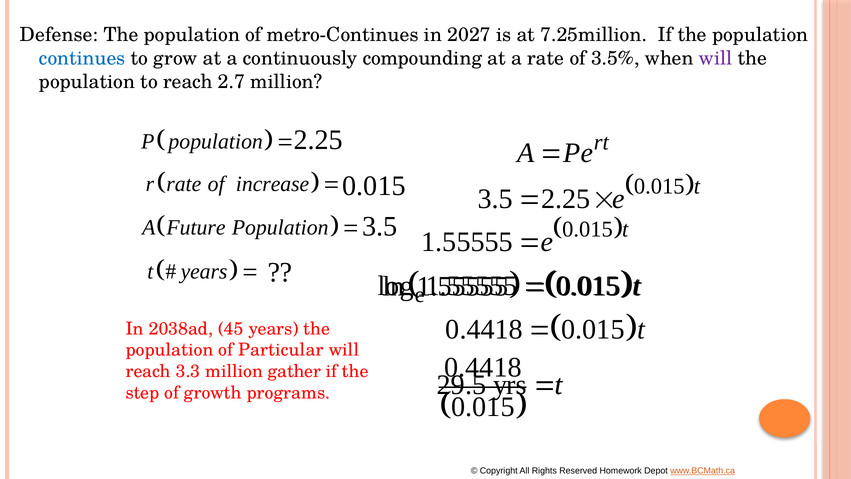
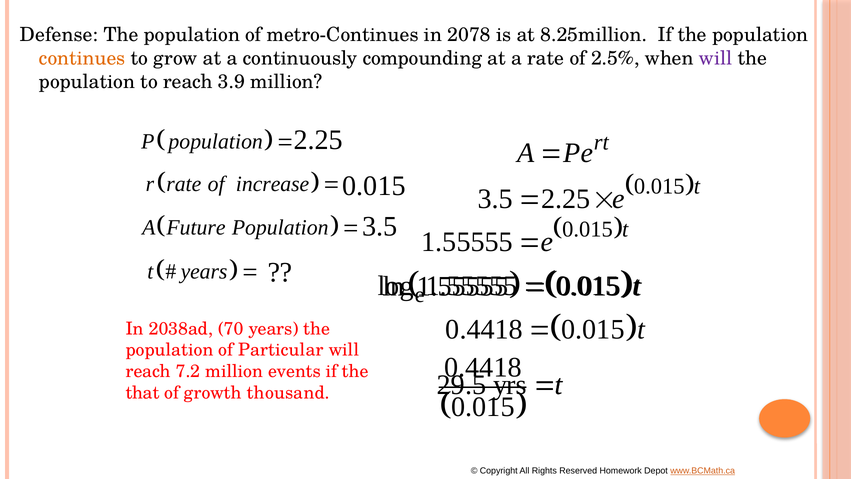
2027: 2027 -> 2078
7.25million: 7.25million -> 8.25million
continues colour: blue -> orange
3.5%: 3.5% -> 2.5%
2.7: 2.7 -> 3.9
45: 45 -> 70
3.3: 3.3 -> 7.2
gather: gather -> events
step: step -> that
programs: programs -> thousand
